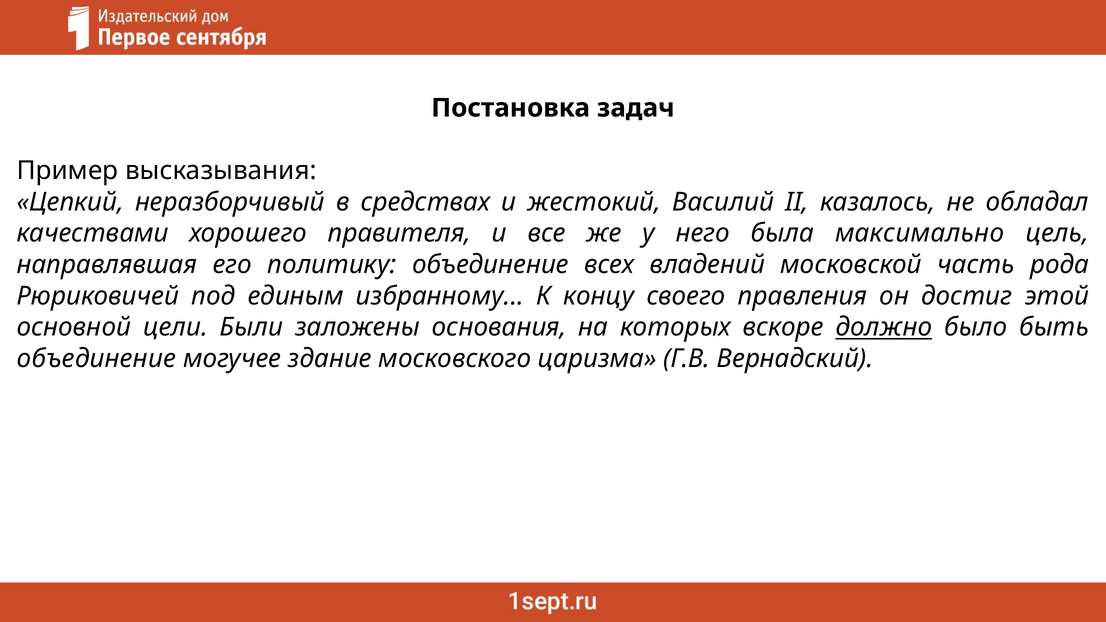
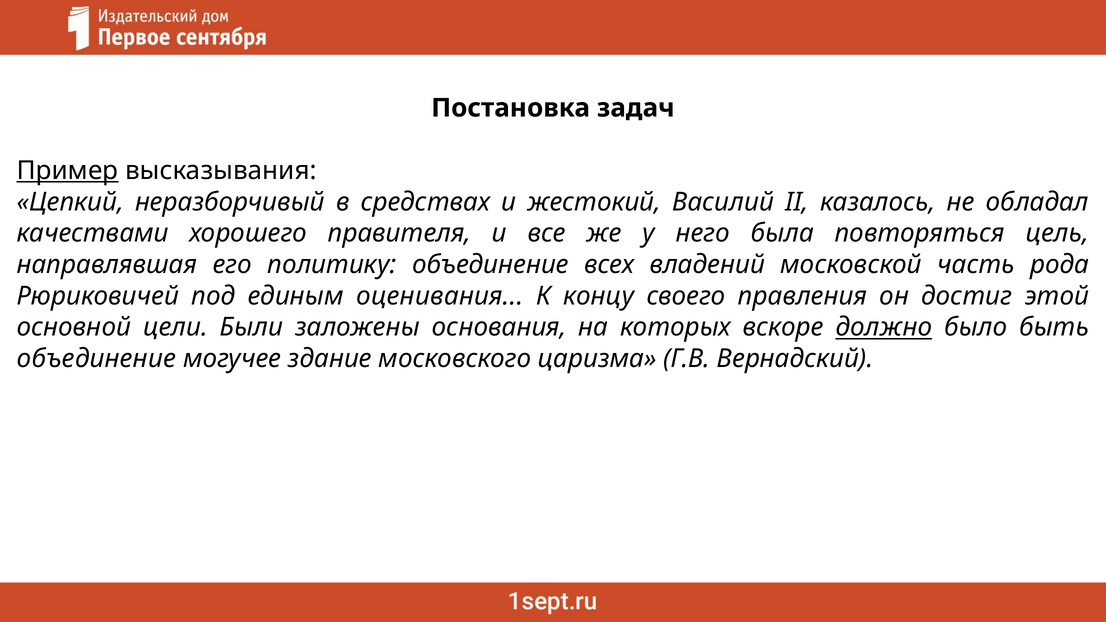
Пример underline: none -> present
максимально: максимально -> повторяться
избранному: избранному -> оценивания
